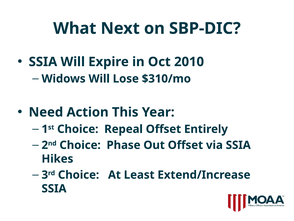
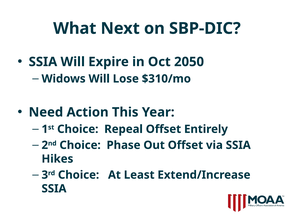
2010: 2010 -> 2050
